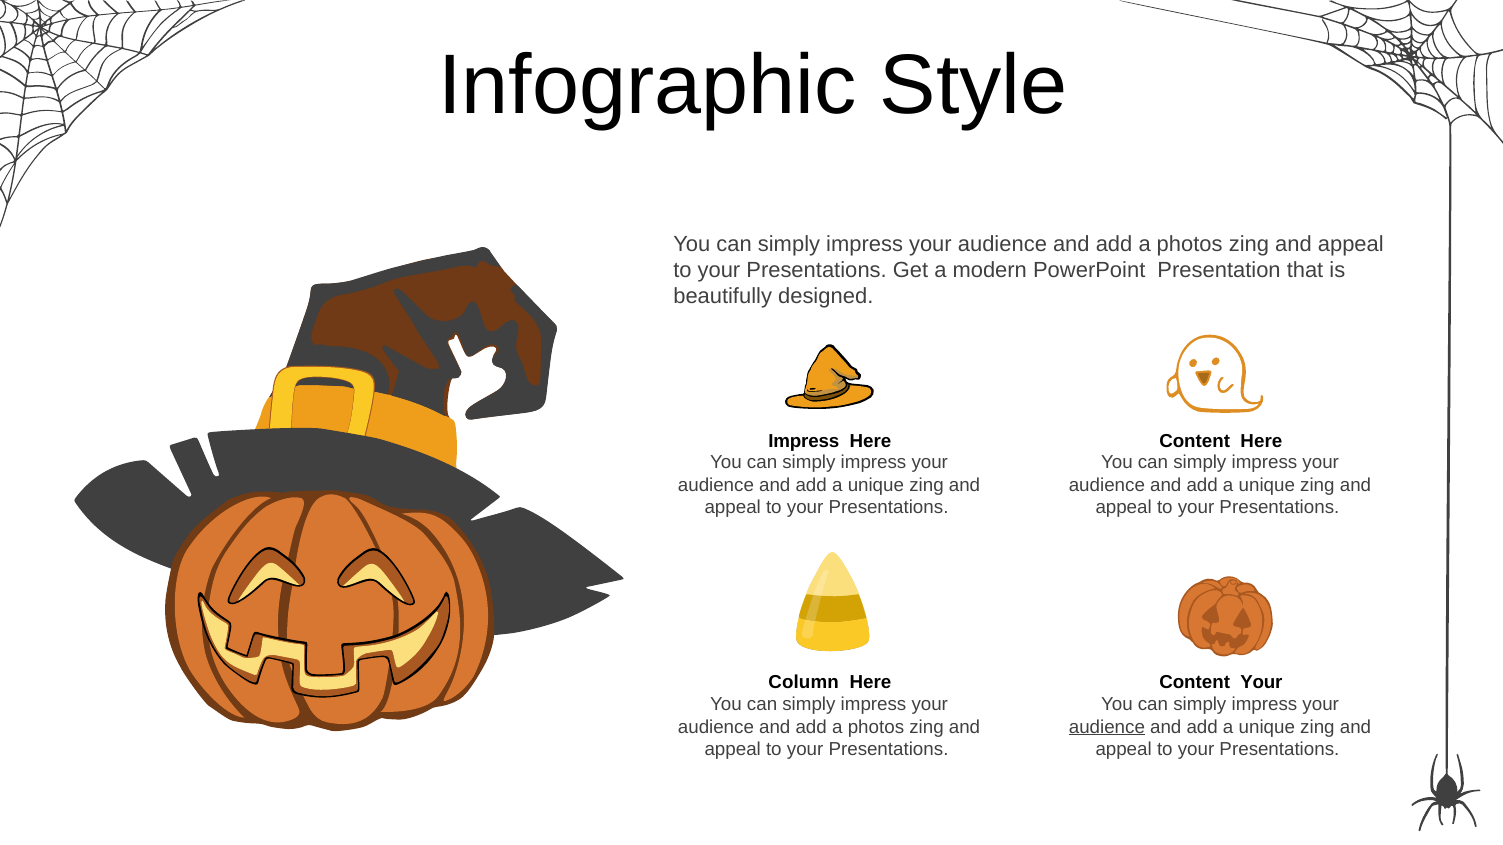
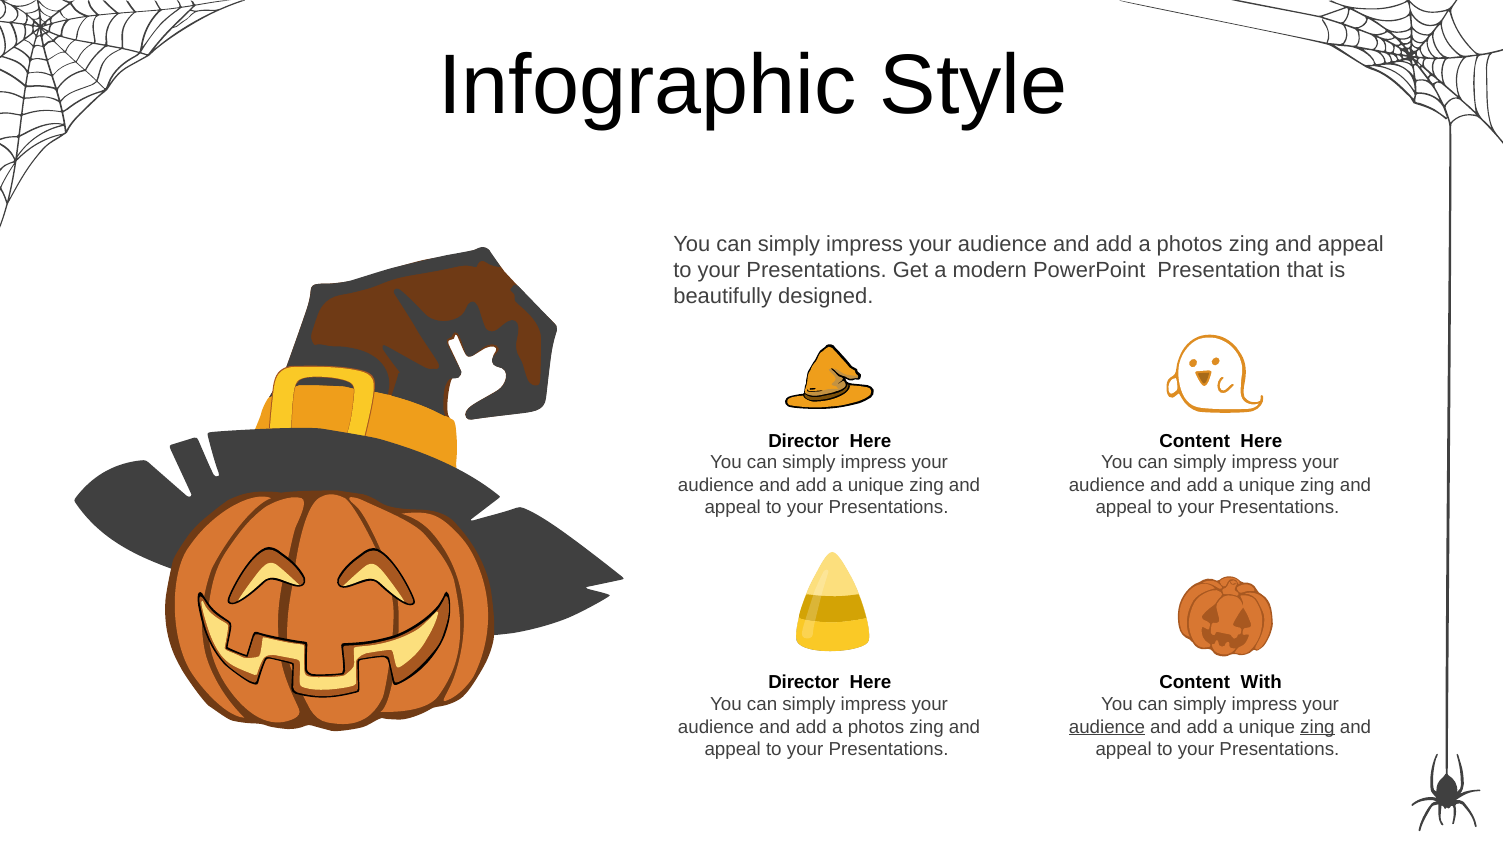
Impress at (804, 441): Impress -> Director
Column at (804, 683): Column -> Director
Content Your: Your -> With
zing at (1317, 727) underline: none -> present
